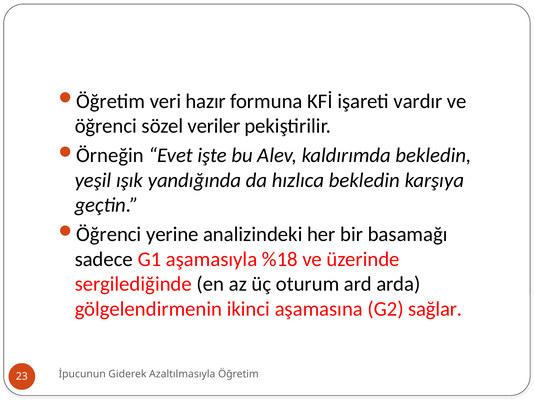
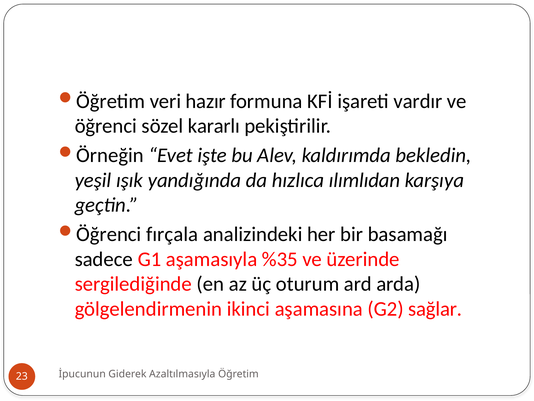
veriler: veriler -> kararlı
hızlıca bekledin: bekledin -> ılımlıdan
yerine: yerine -> fırçala
%18: %18 -> %35
